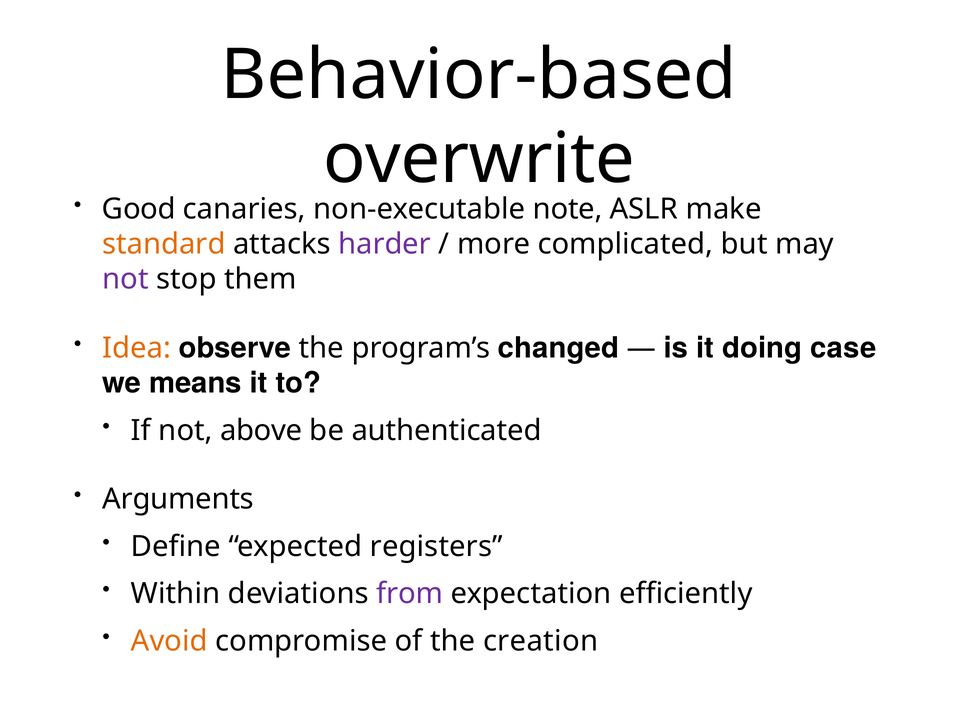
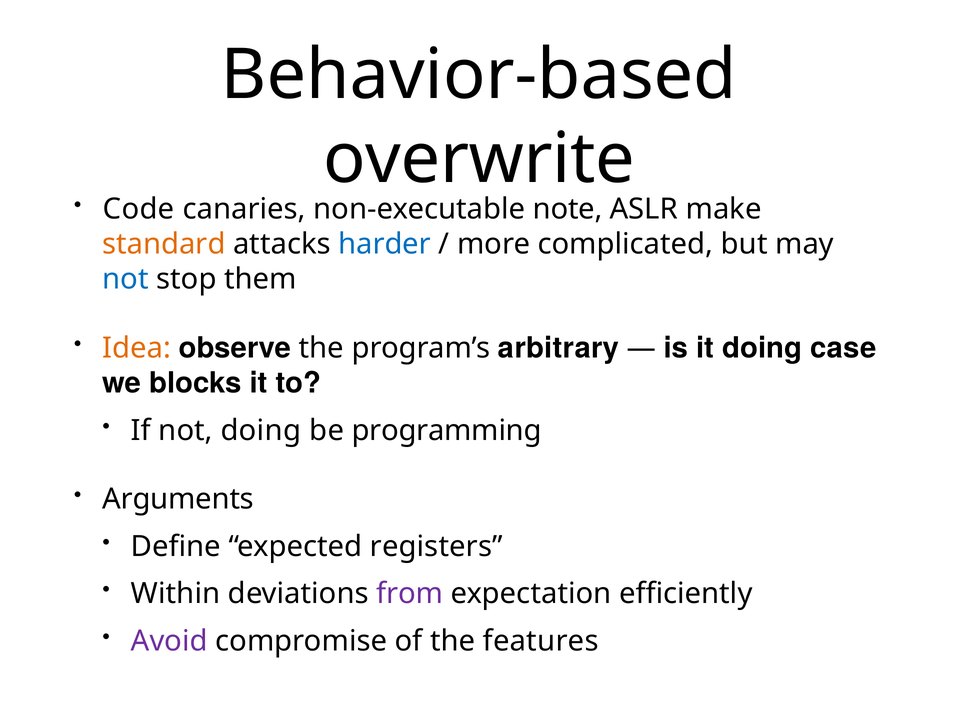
Good: Good -> Code
harder colour: purple -> blue
not at (126, 280) colour: purple -> blue
changed: changed -> arbitrary
means: means -> blocks
not above: above -> doing
authenticated: authenticated -> programming
Avoid colour: orange -> purple
creation: creation -> features
